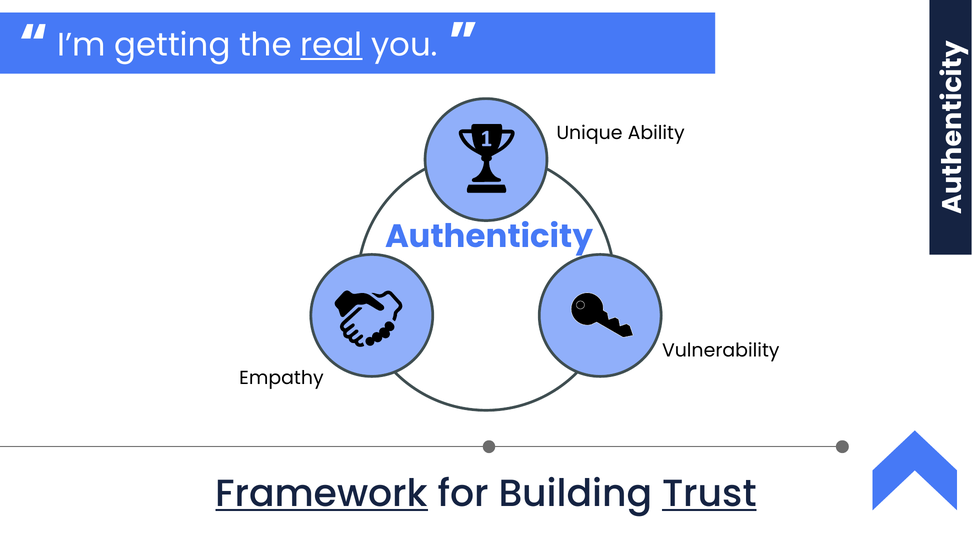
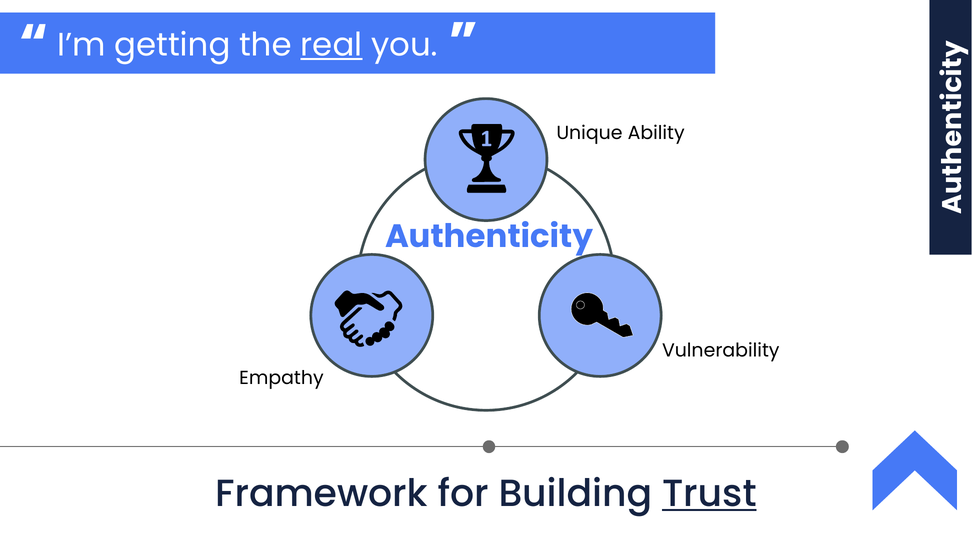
Framework underline: present -> none
